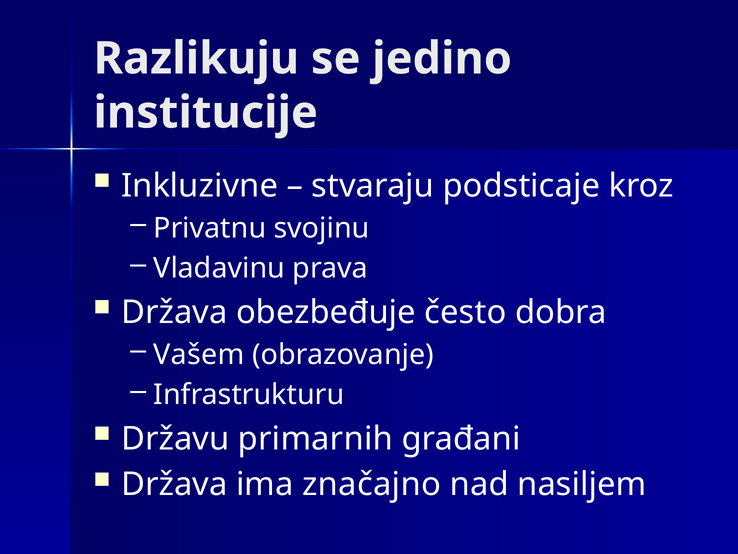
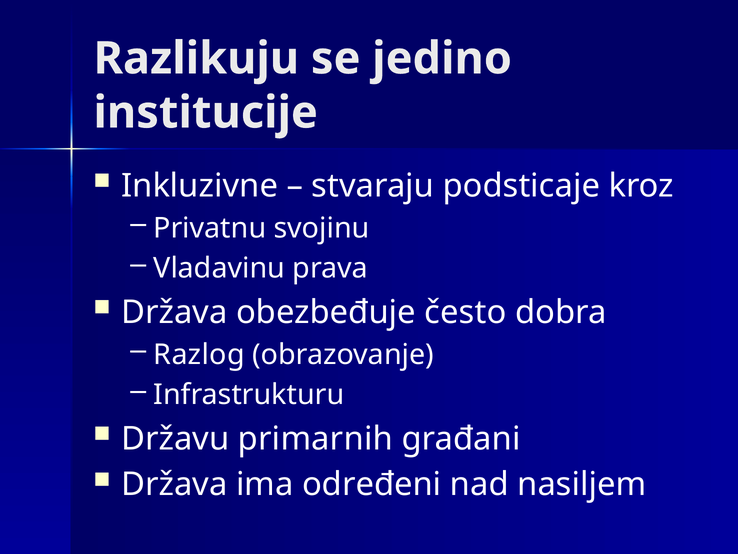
Vašem: Vašem -> Razlog
značajno: značajno -> određeni
